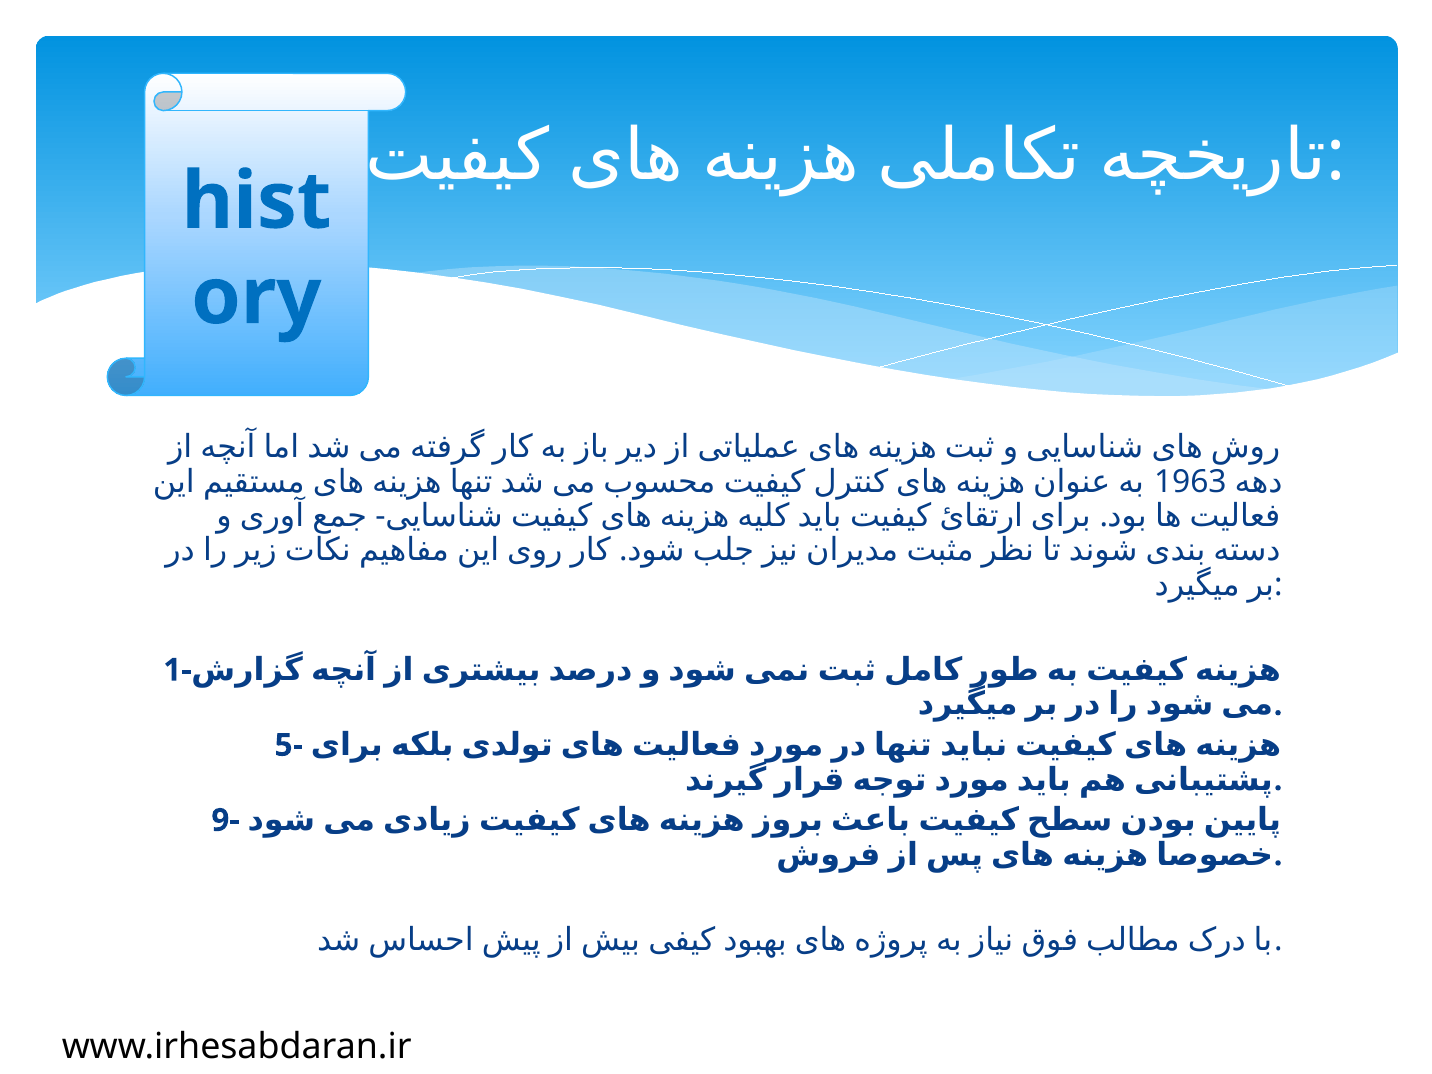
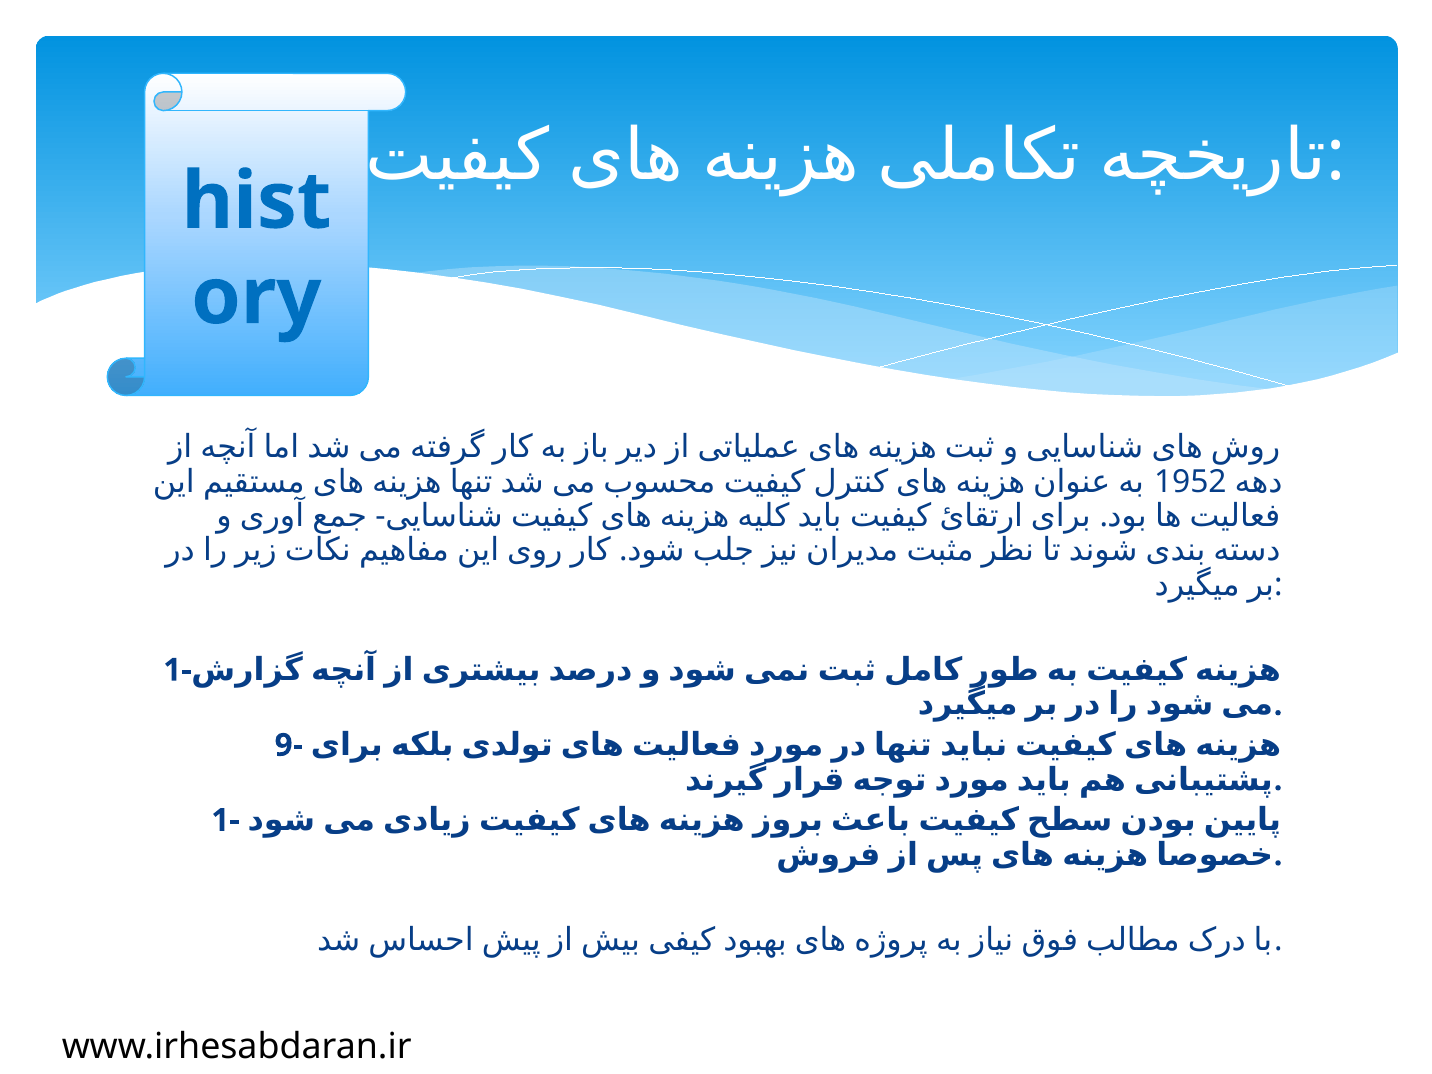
1963: 1963 -> 1952
5-: 5- -> 9-
9- at (225, 820): 9- -> 1-
